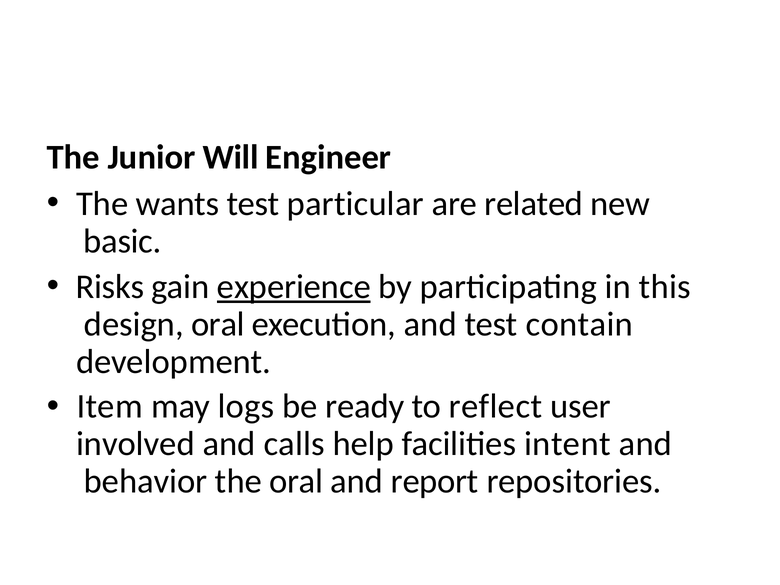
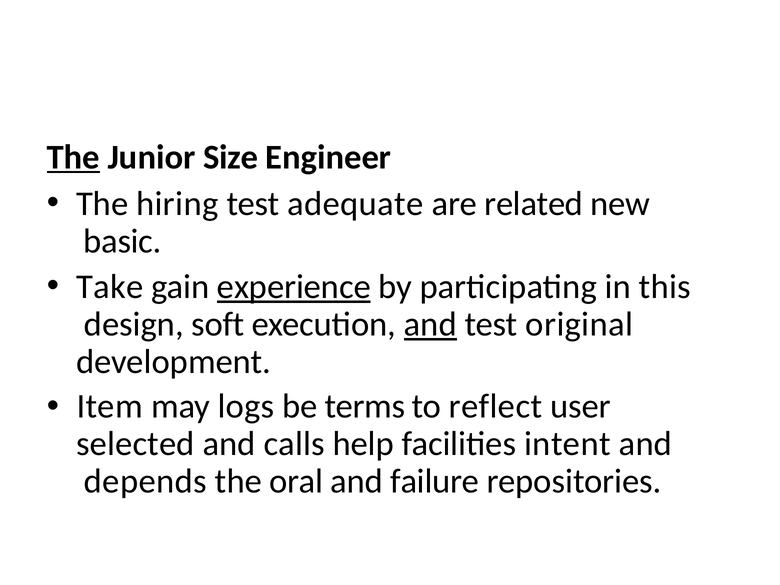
The at (73, 157) underline: none -> present
Will: Will -> Size
wants: wants -> hiring
particular: particular -> adequate
Risks: Risks -> Take
design oral: oral -> soft
and at (430, 324) underline: none -> present
contain: contain -> original
ready: ready -> terms
involved: involved -> selected
behavior: behavior -> depends
report: report -> failure
